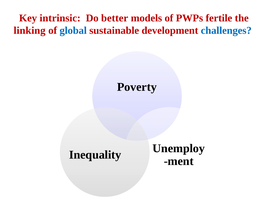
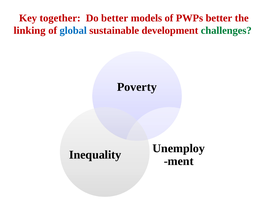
intrinsic: intrinsic -> together
PWPs fertile: fertile -> better
challenges colour: blue -> green
